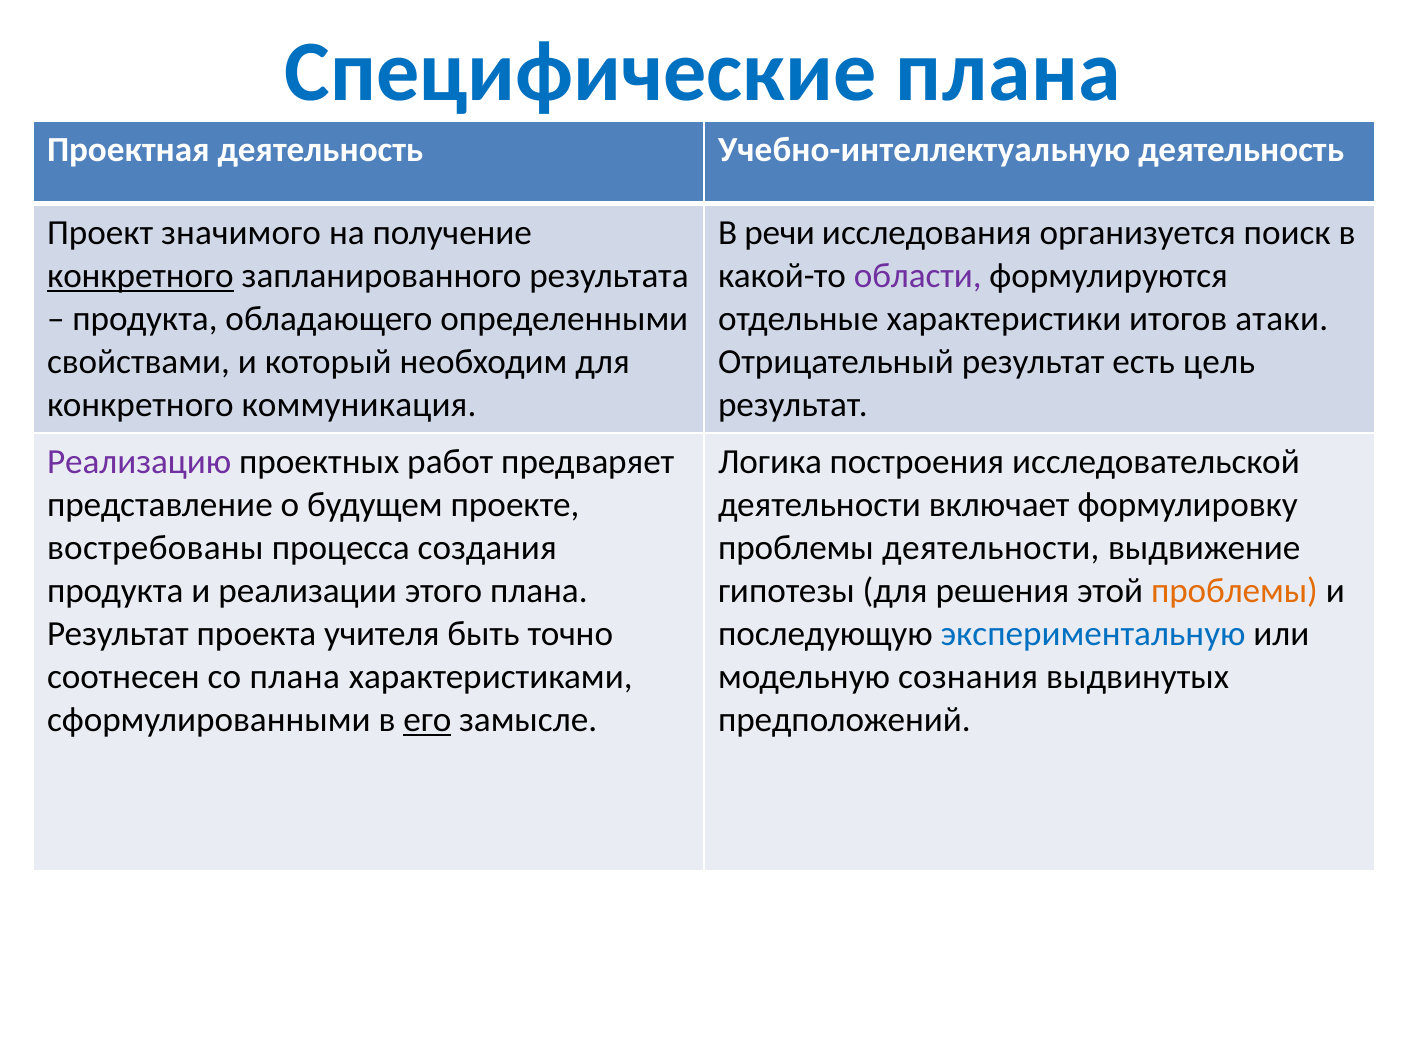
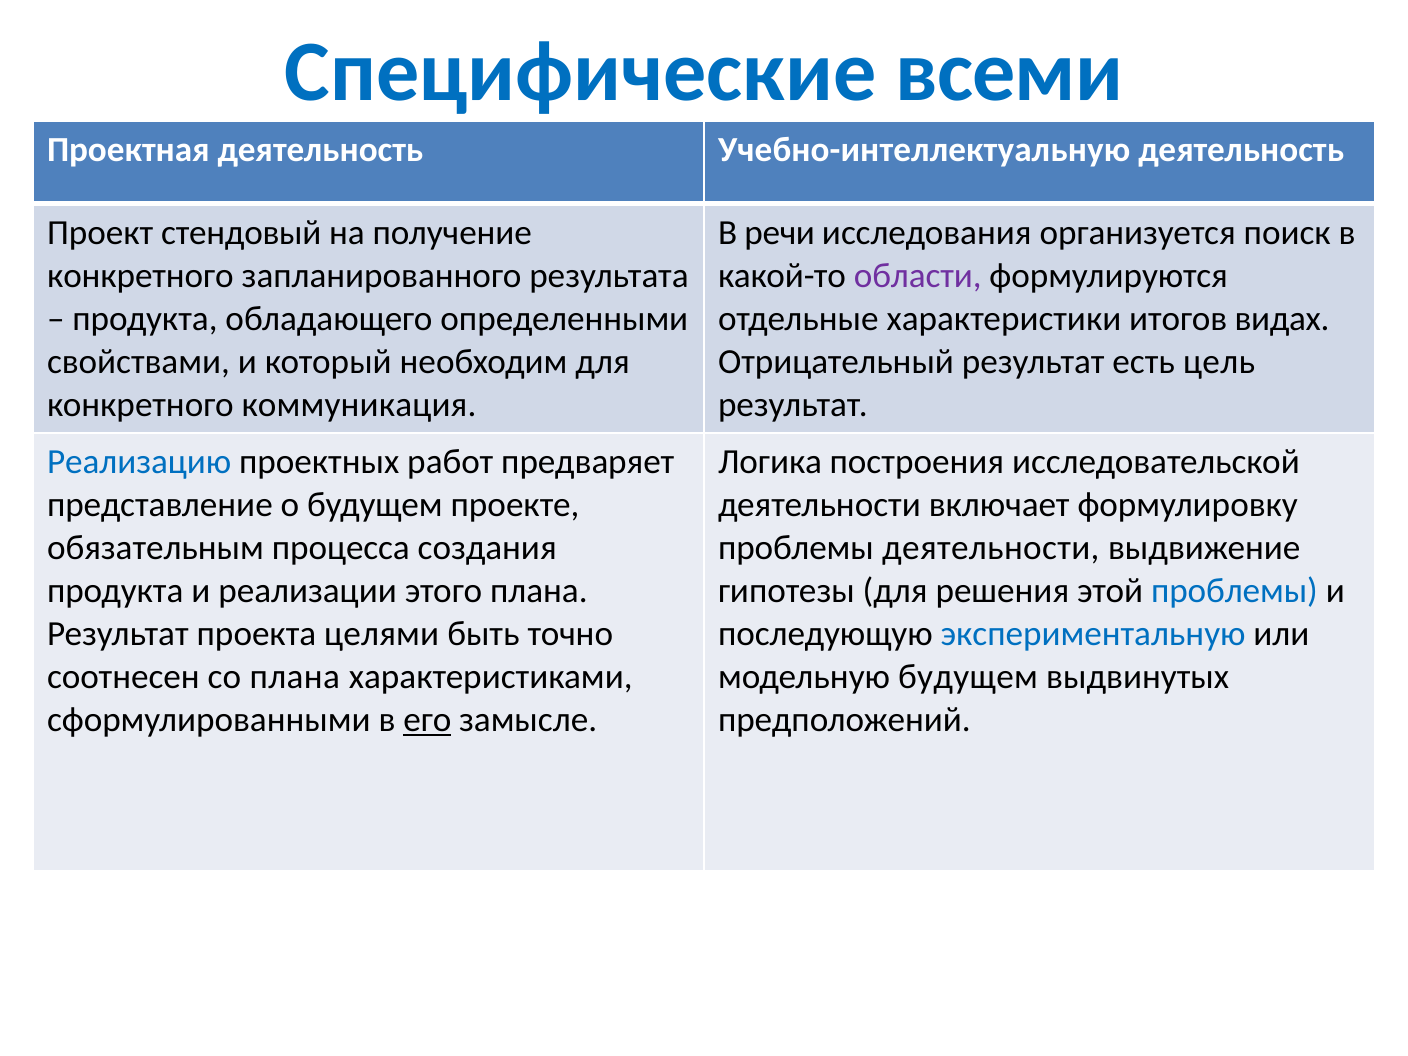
Специфические плана: плана -> всеми
значимого: значимого -> стендовый
конкретного at (140, 276) underline: present -> none
атаки: атаки -> видах
Реализацию colour: purple -> blue
востребованы: востребованы -> обязательным
проблемы at (1234, 591) colour: orange -> blue
учителя: учителя -> целями
модельную сознания: сознания -> будущем
